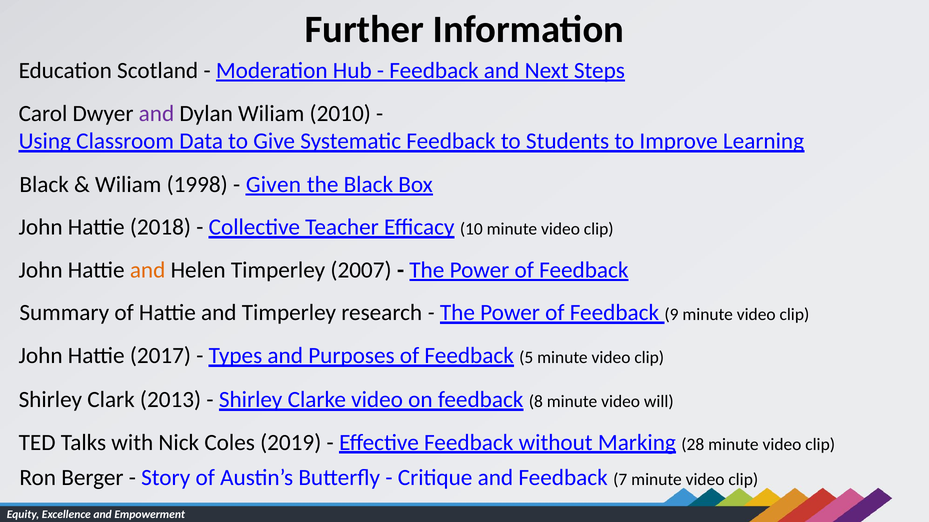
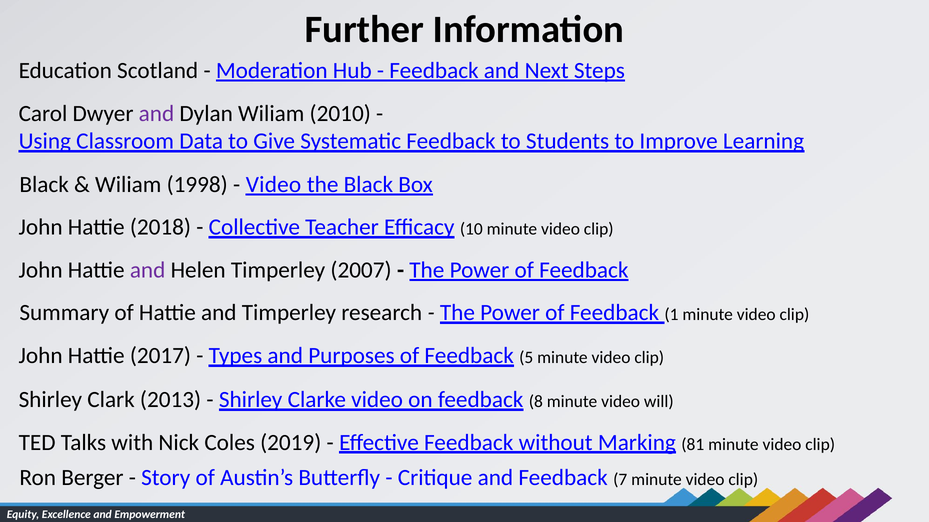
Given at (273, 185): Given -> Video
and at (148, 270) colour: orange -> purple
9: 9 -> 1
28: 28 -> 81
